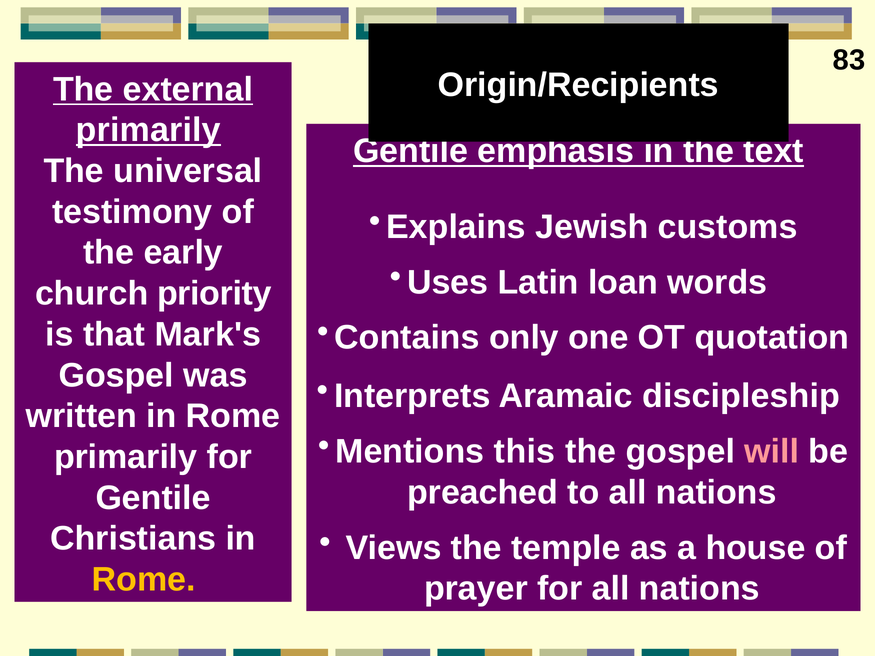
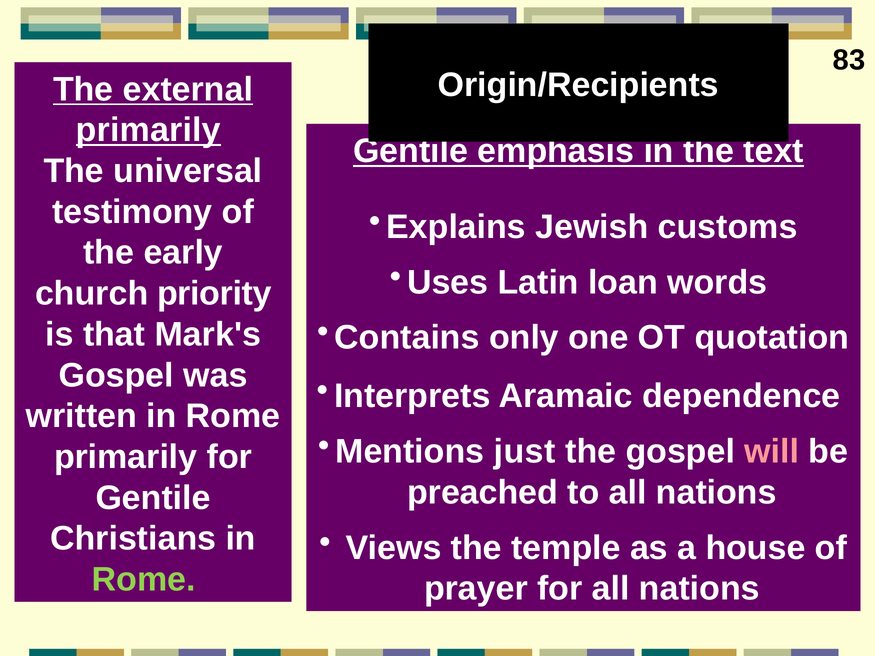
discipleship: discipleship -> dependence
this: this -> just
Rome at (144, 580) colour: yellow -> light green
